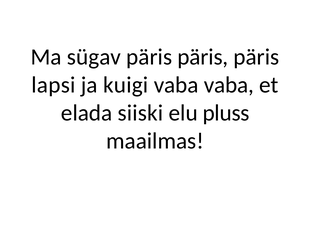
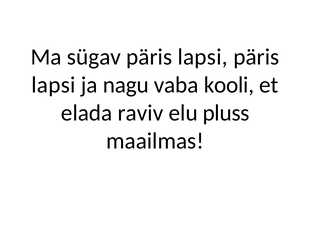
päris at (203, 57): päris -> lapsi
kuigi: kuigi -> nagu
vaba vaba: vaba -> kooli
siiski: siiski -> raviv
